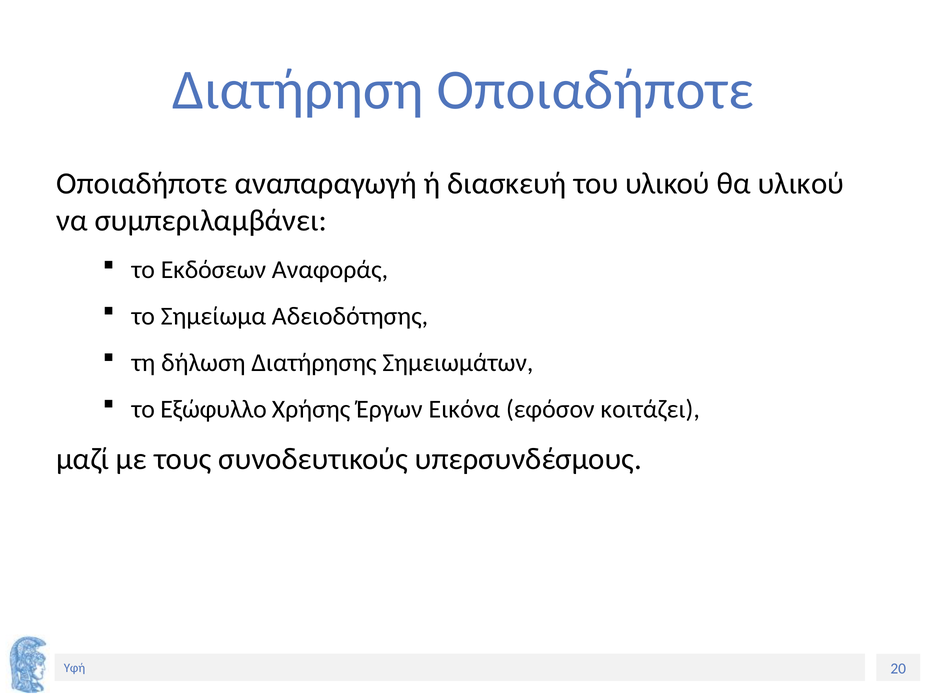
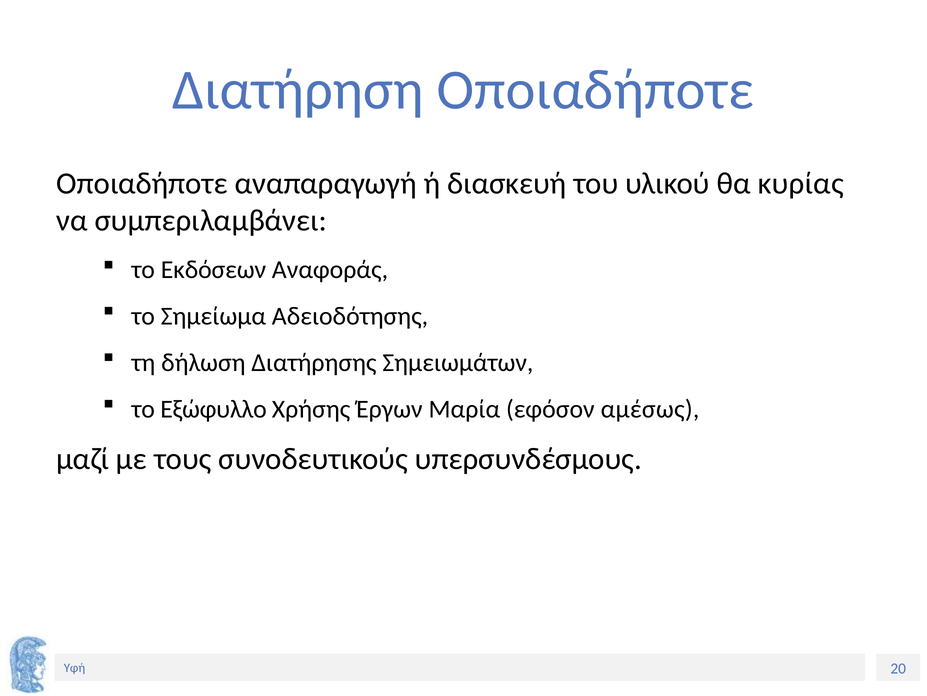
θα υλικού: υλικού -> κυρίας
Εικόνα: Εικόνα -> Μαρία
κοιτάζει: κοιτάζει -> αμέσως
